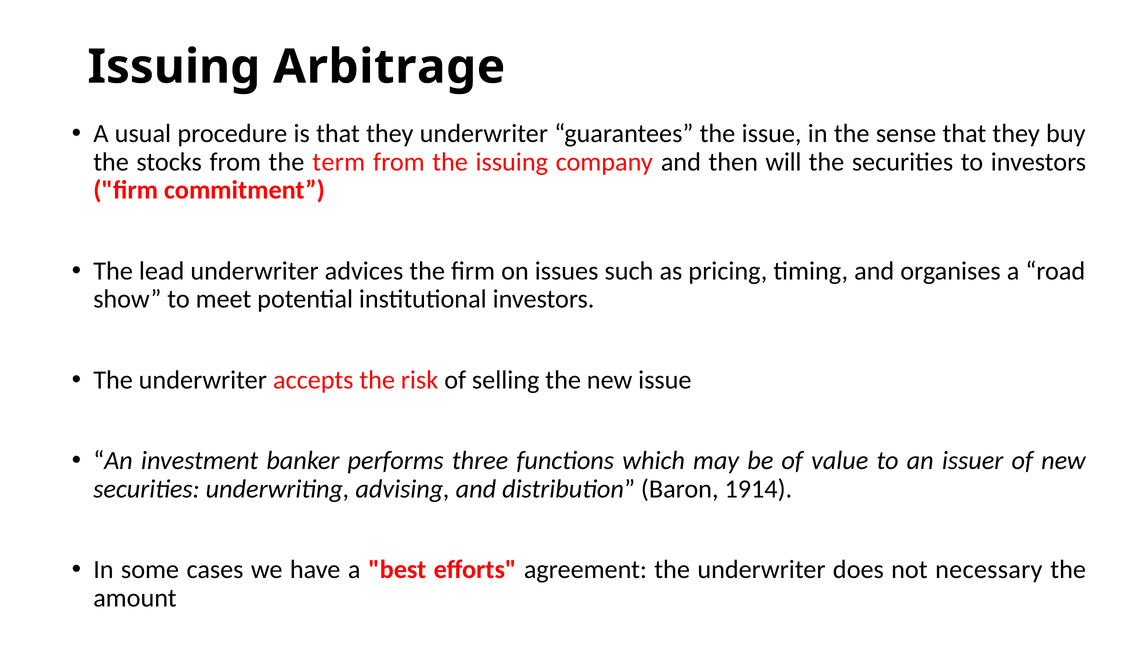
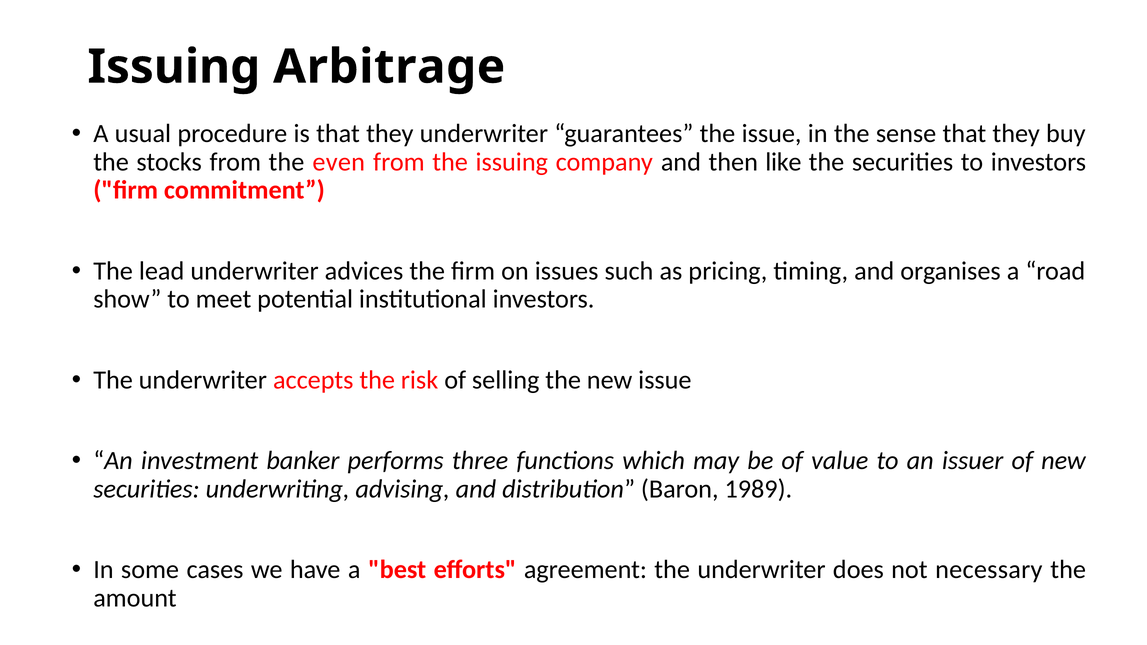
term: term -> even
will: will -> like
1914: 1914 -> 1989
